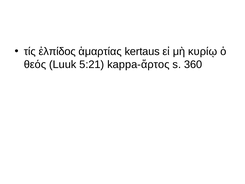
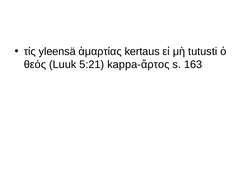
ἐλπίδος: ἐλπίδος -> yleensä
κυρίῳ: κυρίῳ -> tutusti
360: 360 -> 163
